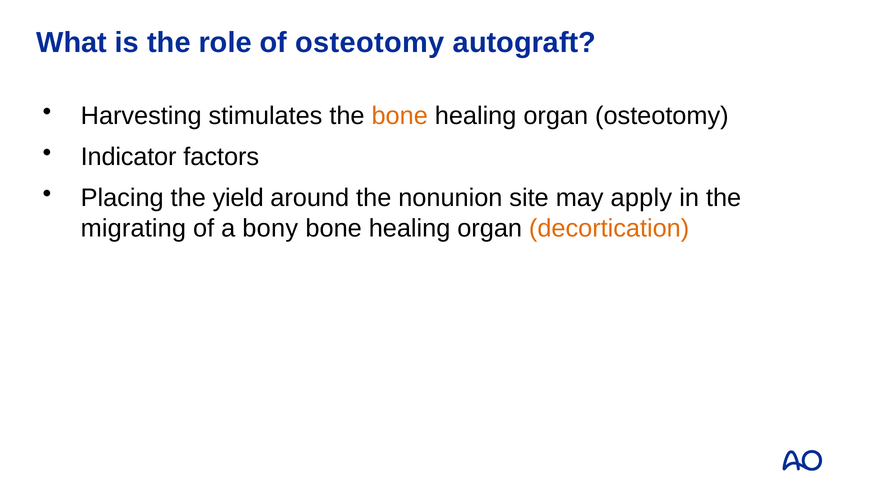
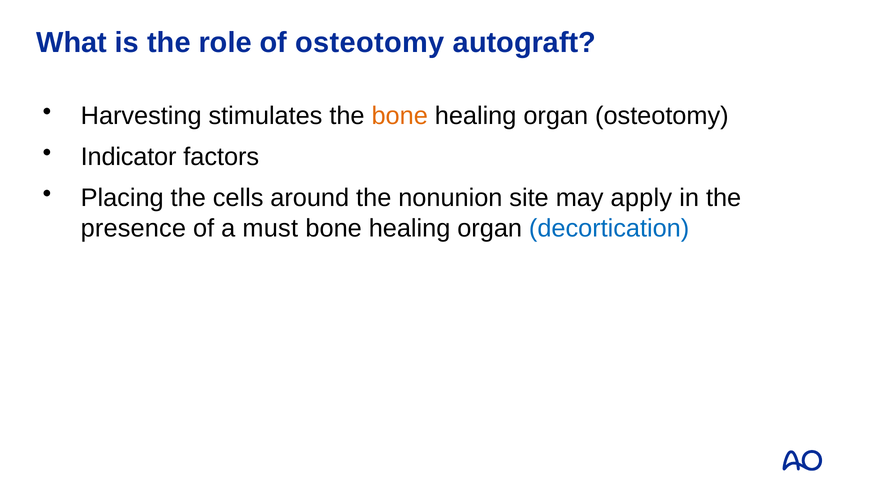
yield: yield -> cells
migrating: migrating -> presence
bony: bony -> must
decortication colour: orange -> blue
